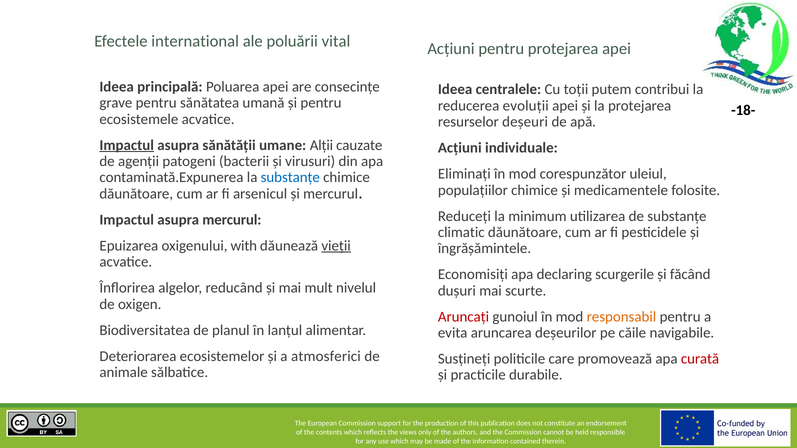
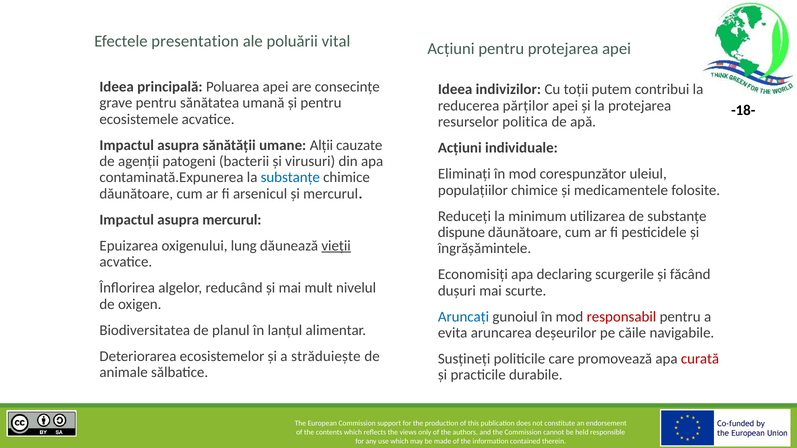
international: international -> presentation
centralele: centralele -> indivizilor
evoluții: evoluții -> părților
deșeuri: deșeuri -> politica
Impactul at (127, 145) underline: present -> none
climatic: climatic -> dispune
with: with -> lung
Aruncați colour: red -> blue
responsabil colour: orange -> red
atmosferici: atmosferici -> străduiește
